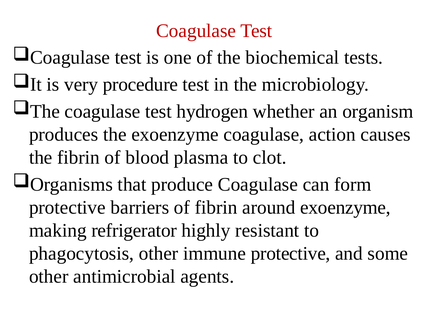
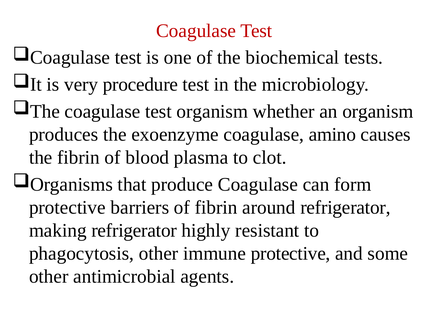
test hydrogen: hydrogen -> organism
action: action -> amino
around exoenzyme: exoenzyme -> refrigerator
